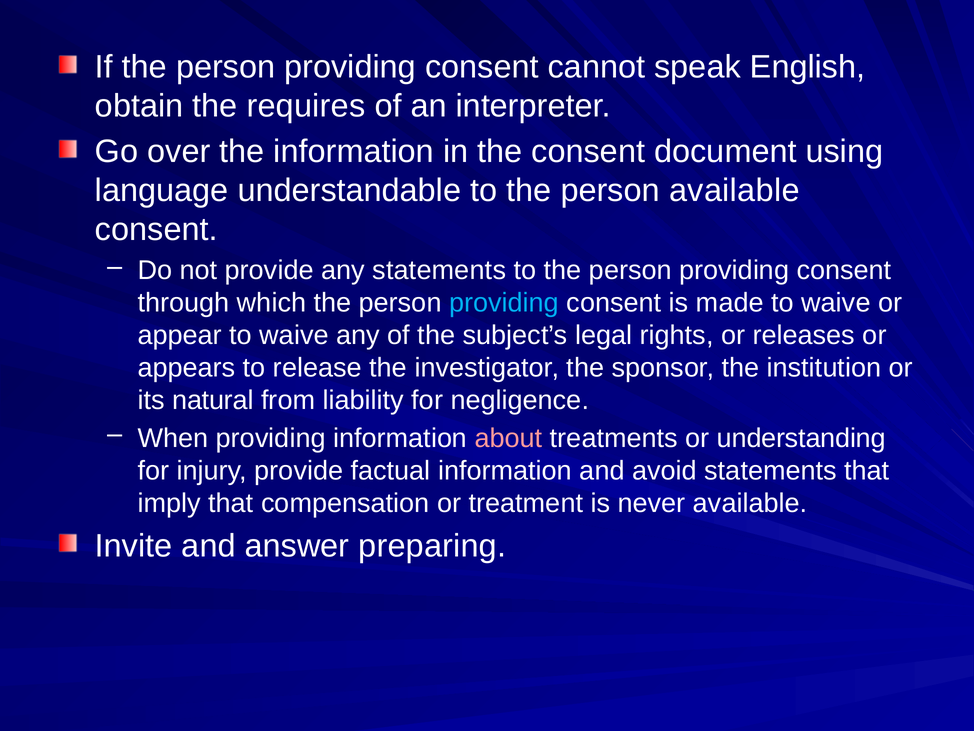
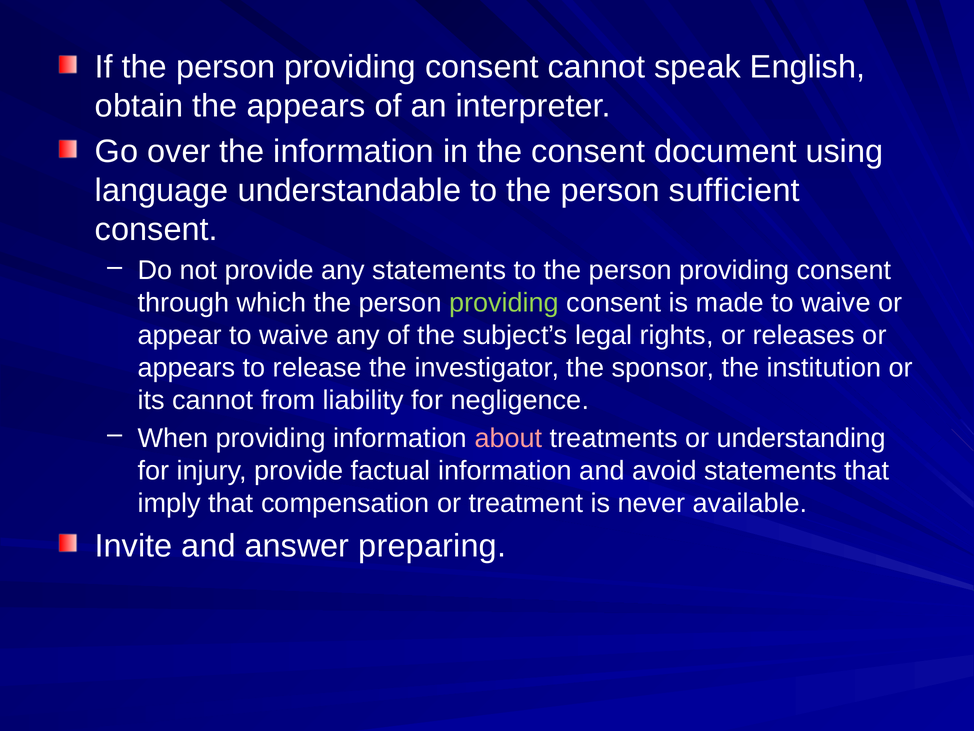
the requires: requires -> appears
person available: available -> sufficient
providing at (504, 303) colour: light blue -> light green
its natural: natural -> cannot
